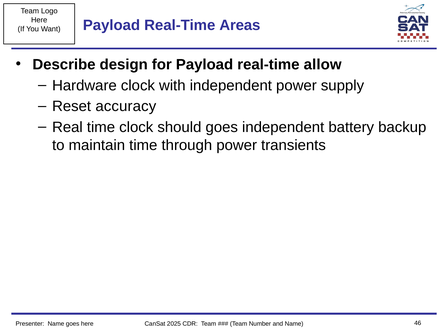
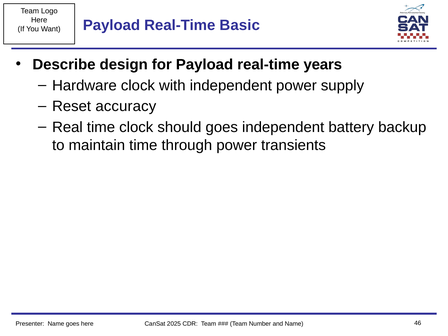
Areas: Areas -> Basic
allow: allow -> years
